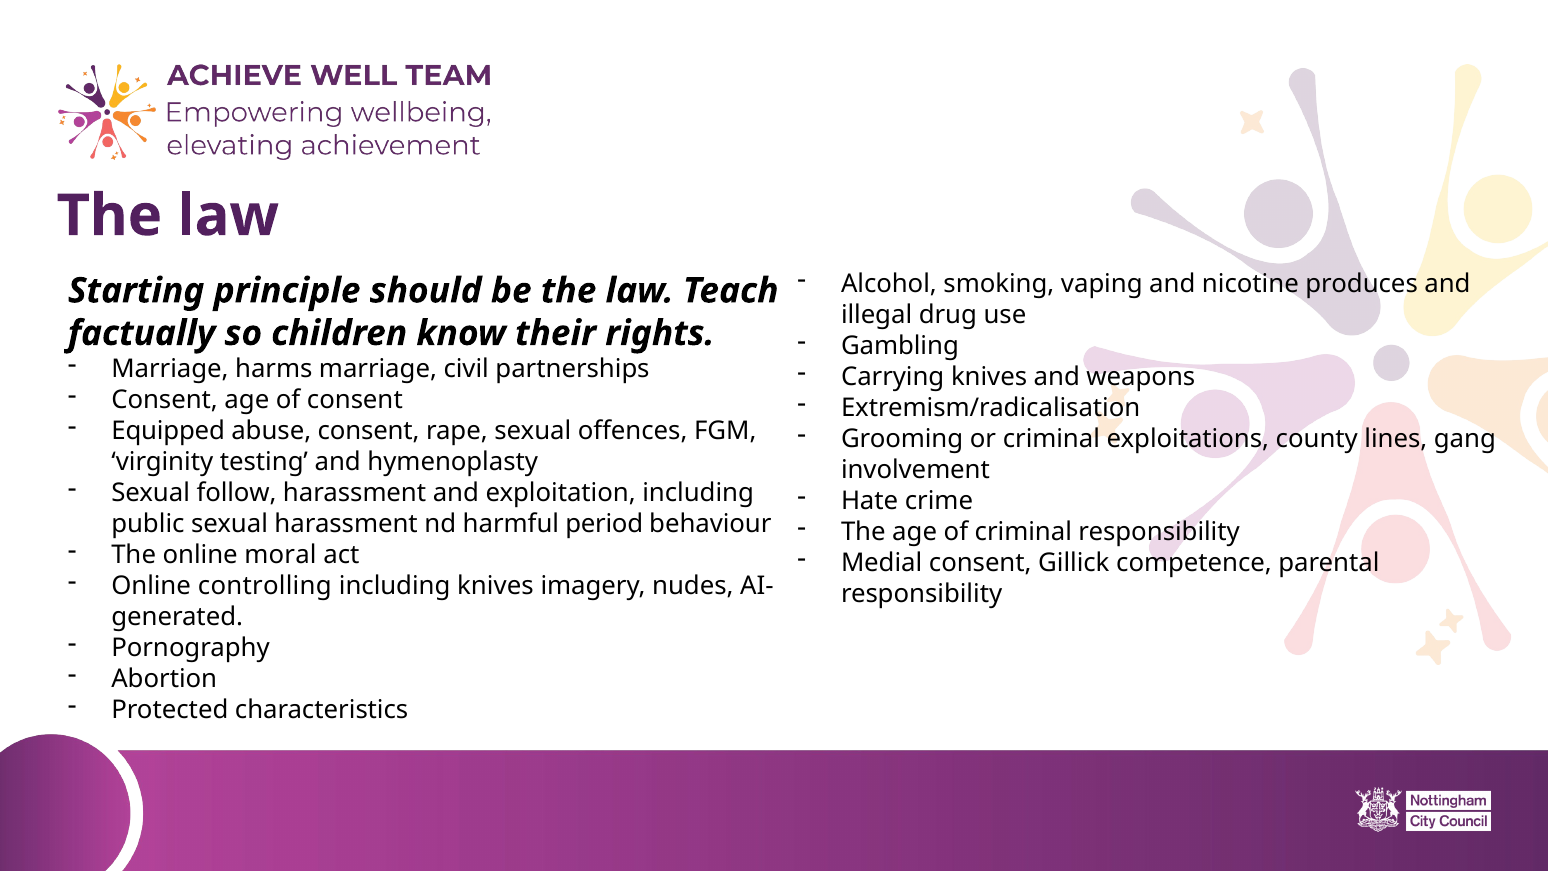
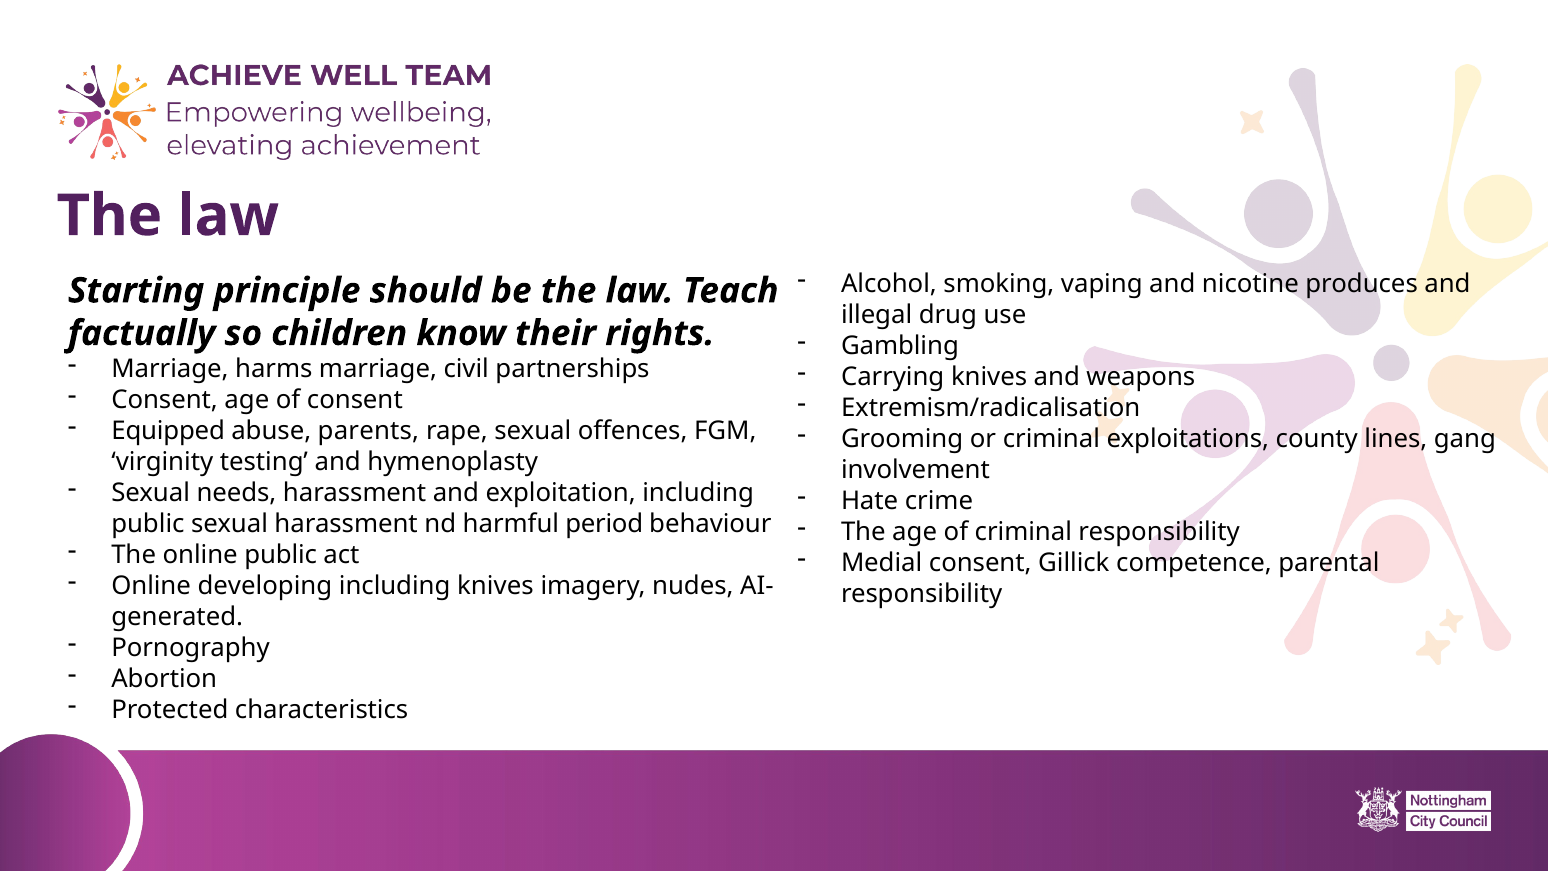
abuse consent: consent -> parents
follow: follow -> needs
online moral: moral -> public
controlling: controlling -> developing
